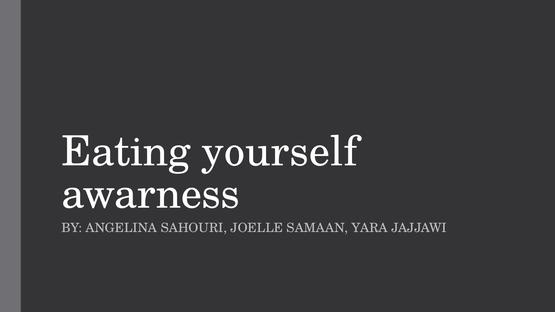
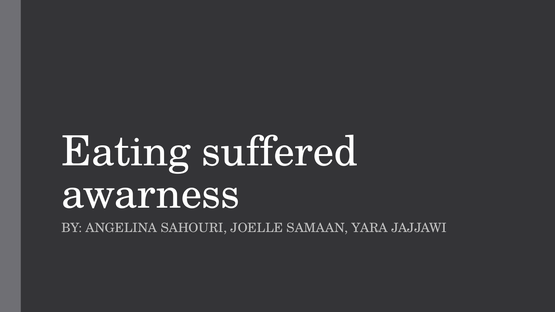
yourself: yourself -> suffered
